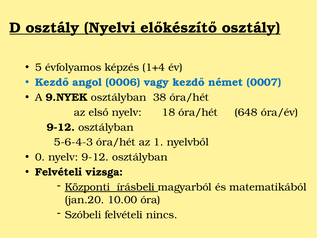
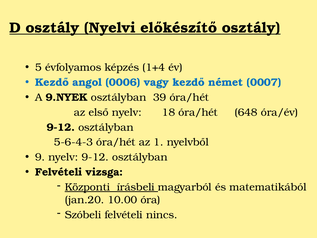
38: 38 -> 39
0: 0 -> 9
